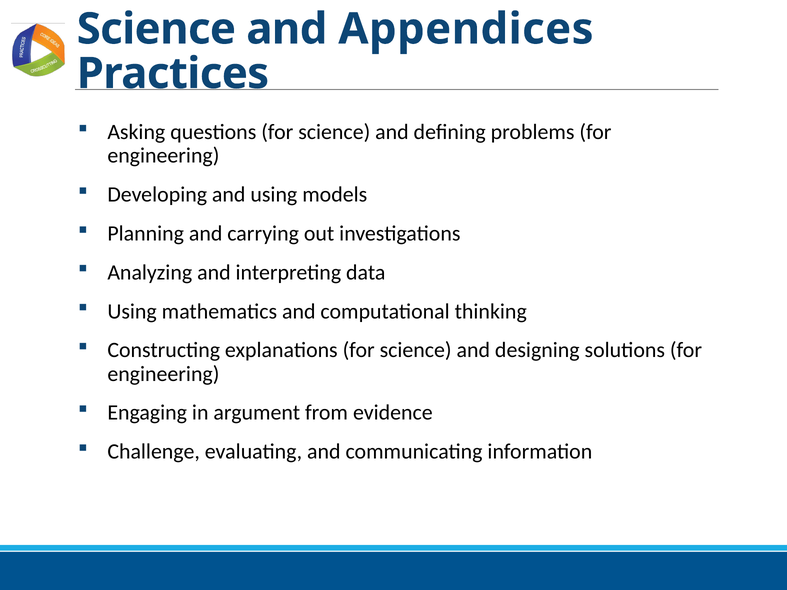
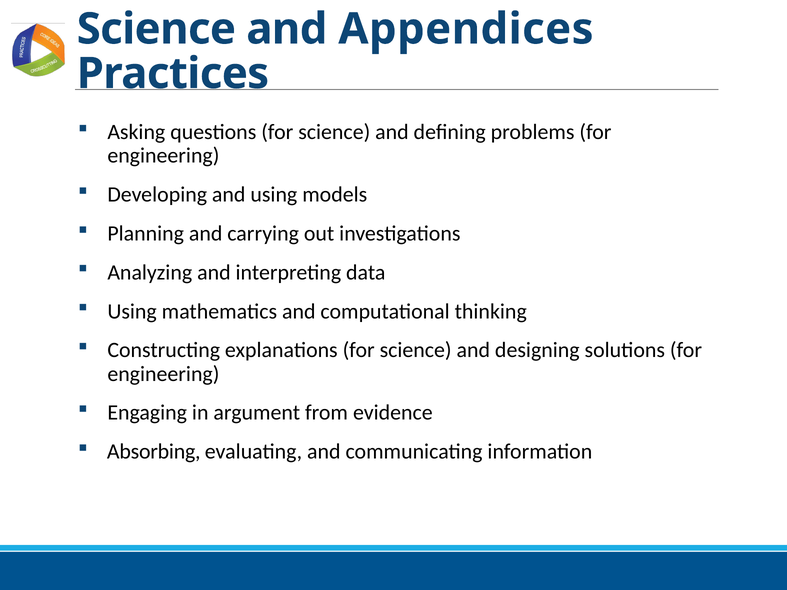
Challenge: Challenge -> Absorbing
